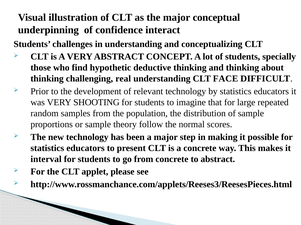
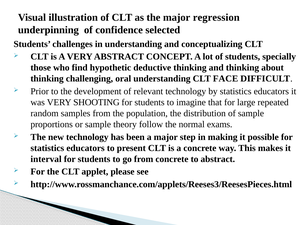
conceptual: conceptual -> regression
interact: interact -> selected
real: real -> oral
scores: scores -> exams
